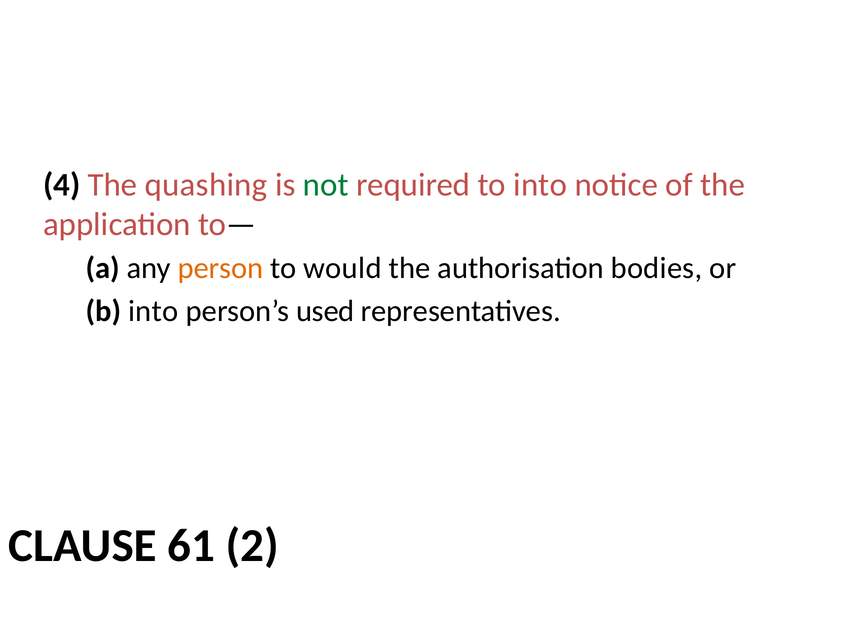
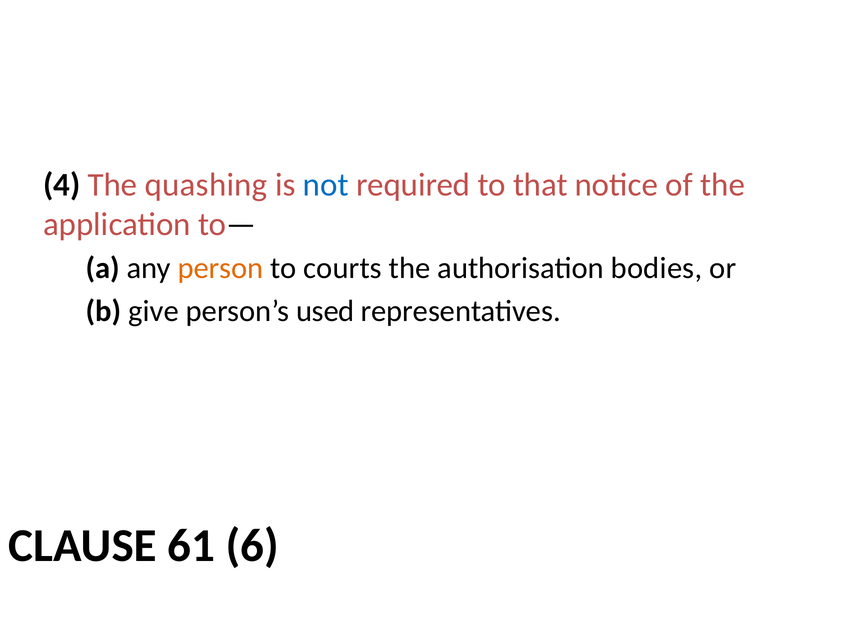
not colour: green -> blue
to into: into -> that
would: would -> courts
b into: into -> give
2: 2 -> 6
